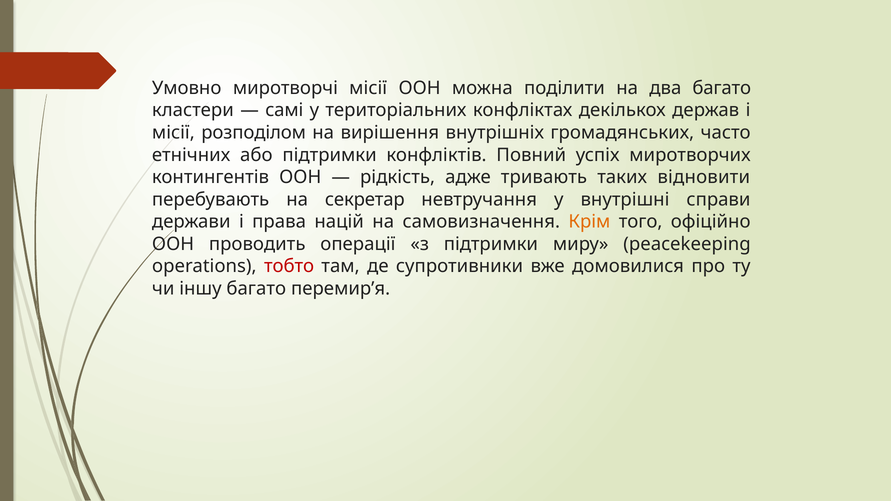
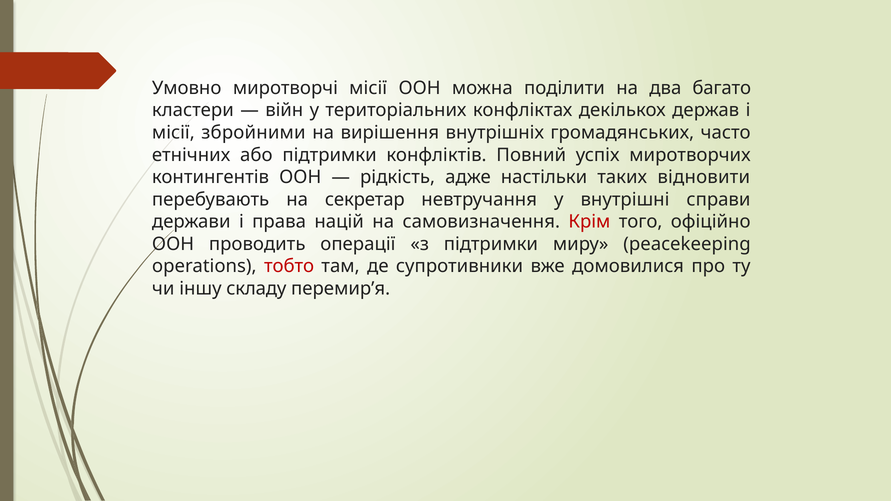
самі: самі -> війн
розподілом: розподілом -> збройними
тривають: тривають -> настільки
Крім colour: orange -> red
іншу багато: багато -> складу
